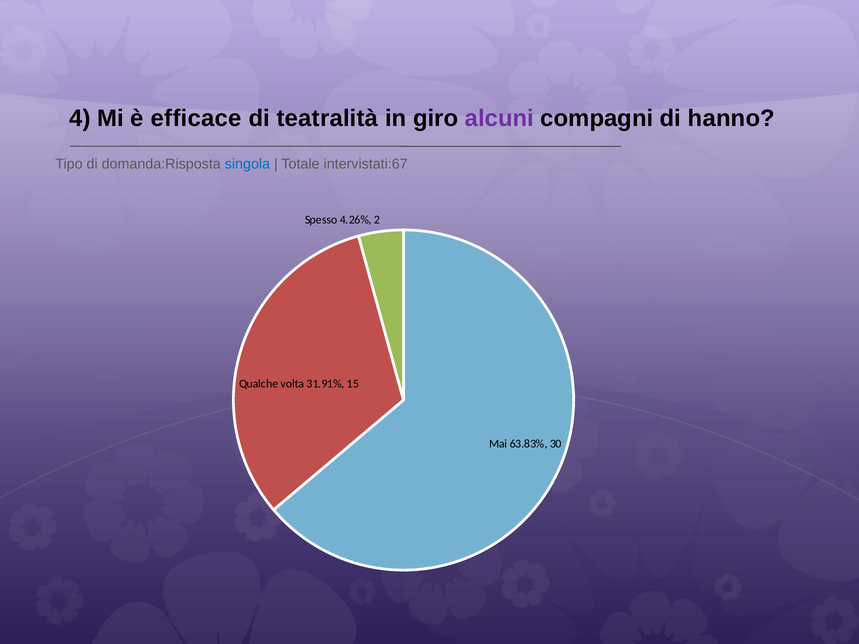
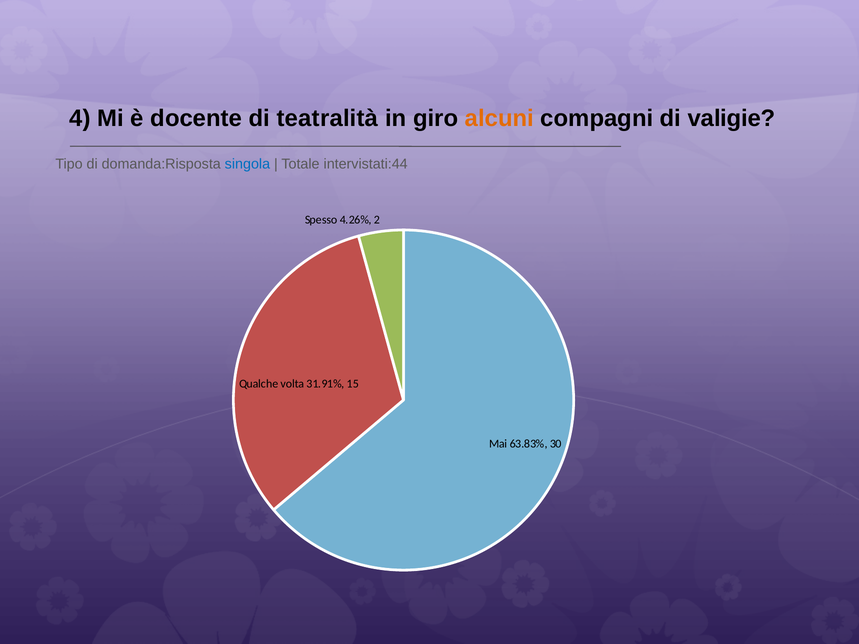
efficace: efficace -> docente
alcuni colour: purple -> orange
hanno: hanno -> valigie
intervistati:67: intervistati:67 -> intervistati:44
